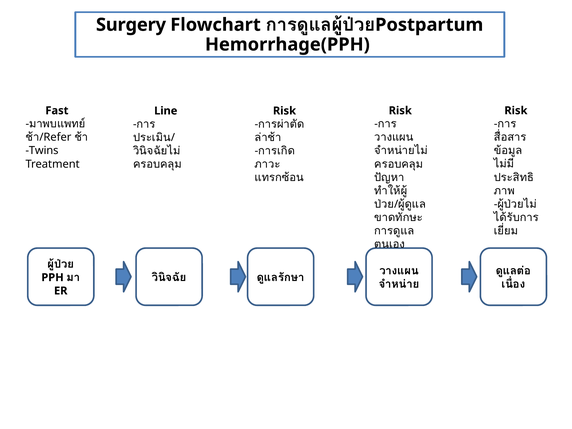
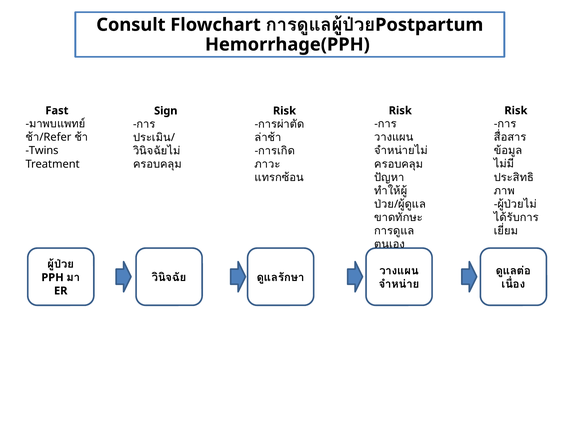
Surgery: Surgery -> Consult
Line: Line -> Sign
